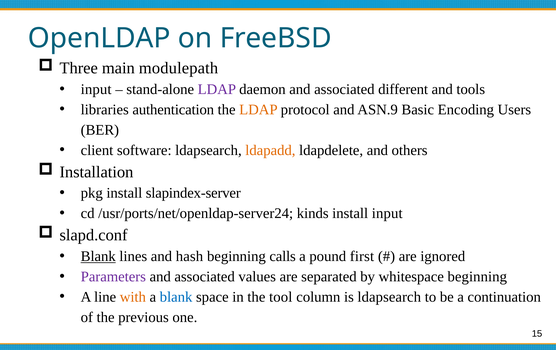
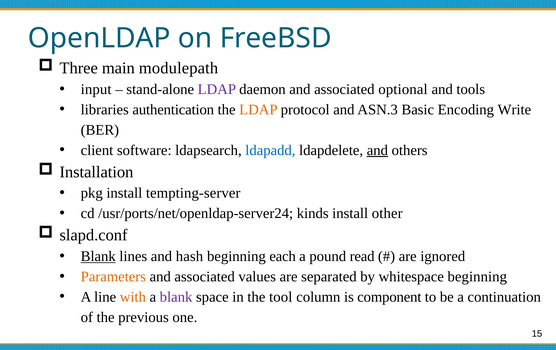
different: different -> optional
ASN.9: ASN.9 -> ASN.3
Users: Users -> Write
ldapadd colour: orange -> blue
and at (377, 150) underline: none -> present
slapindex-server: slapindex-server -> tempting-server
install input: input -> other
calls: calls -> each
first: first -> read
Parameters colour: purple -> orange
blank at (176, 297) colour: blue -> purple
is ldapsearch: ldapsearch -> component
